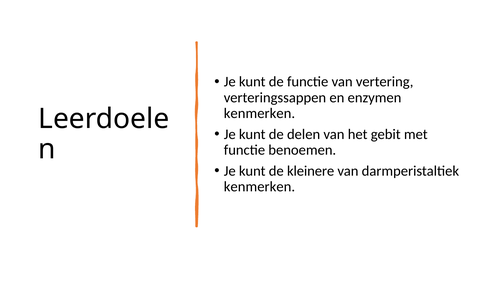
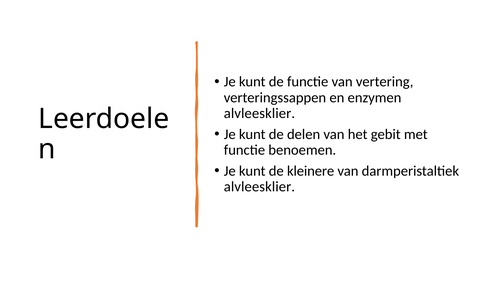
kenmerken at (259, 113): kenmerken -> alvleesklier
kenmerken at (259, 187): kenmerken -> alvleesklier
